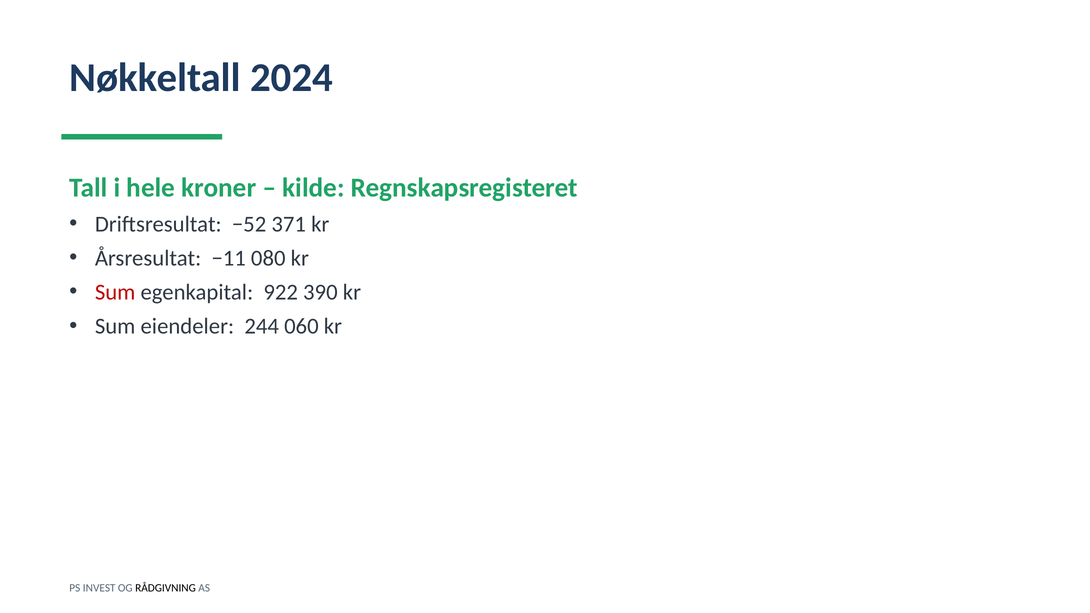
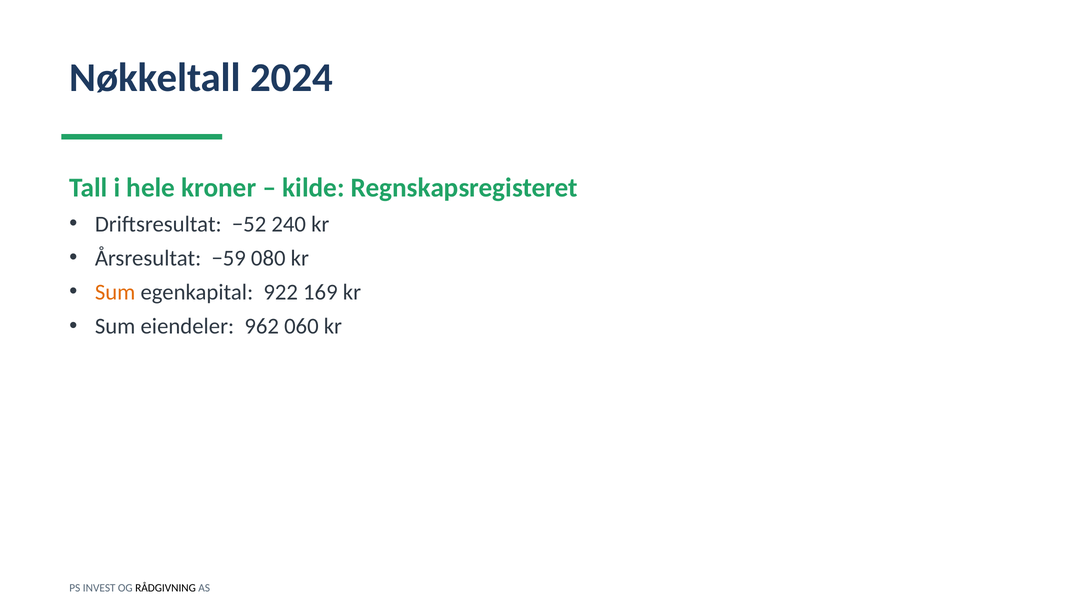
371: 371 -> 240
−11: −11 -> −59
Sum at (115, 292) colour: red -> orange
390: 390 -> 169
244: 244 -> 962
